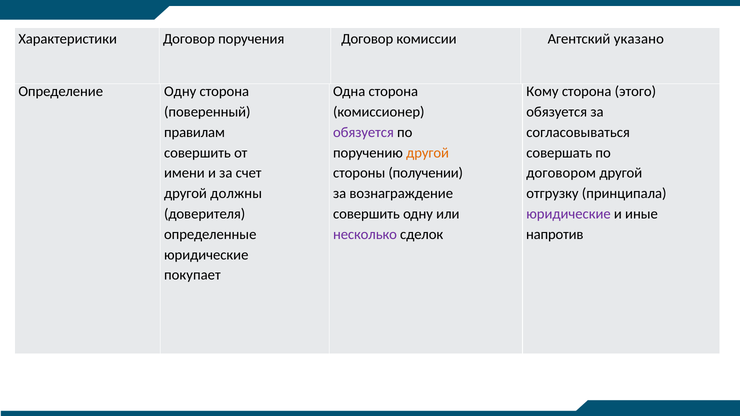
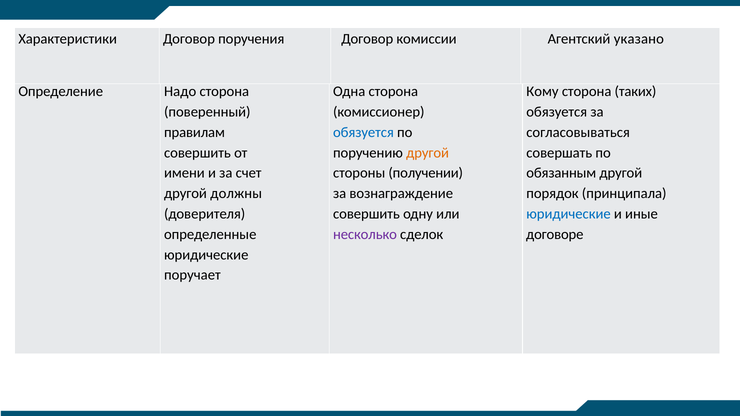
Определение Одну: Одну -> Надо
этого: этого -> таких
обязуется at (363, 132) colour: purple -> blue
договором: договором -> обязанным
отгрузку: отгрузку -> порядок
юридические at (569, 214) colour: purple -> blue
напротив: напротив -> договоре
покупает: покупает -> поручает
